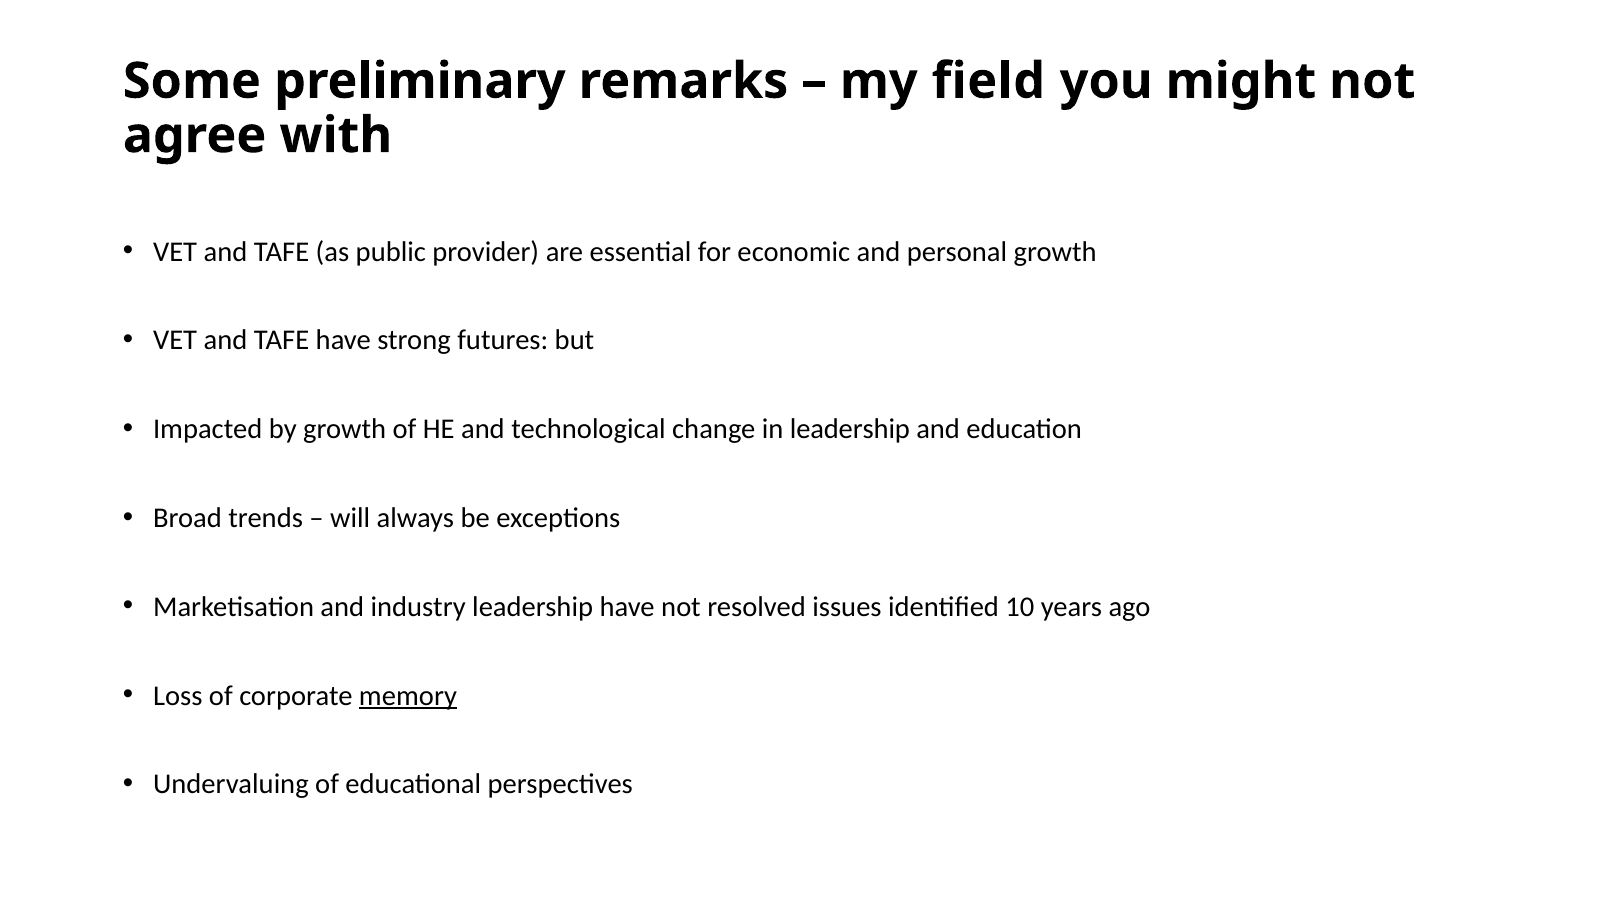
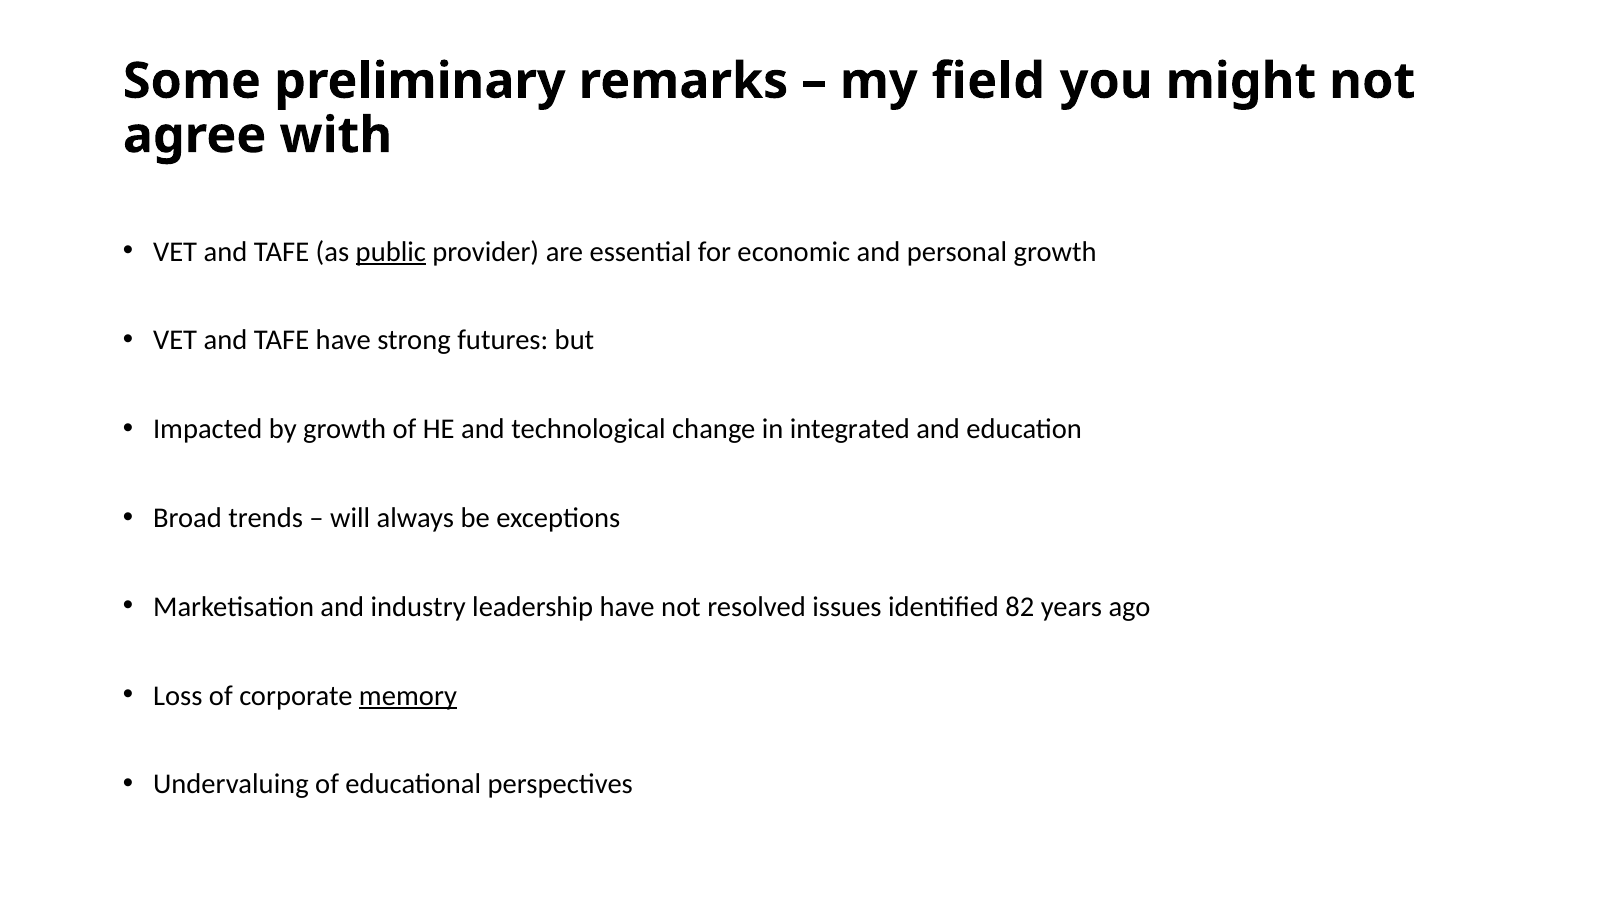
public underline: none -> present
in leadership: leadership -> integrated
10: 10 -> 82
